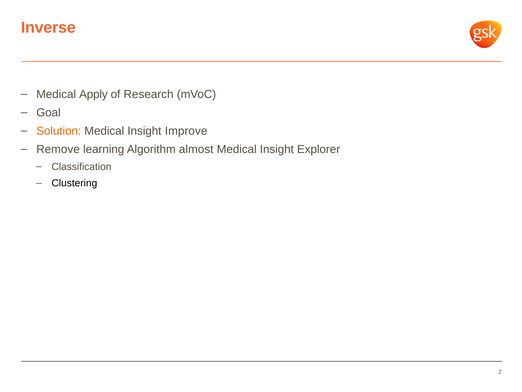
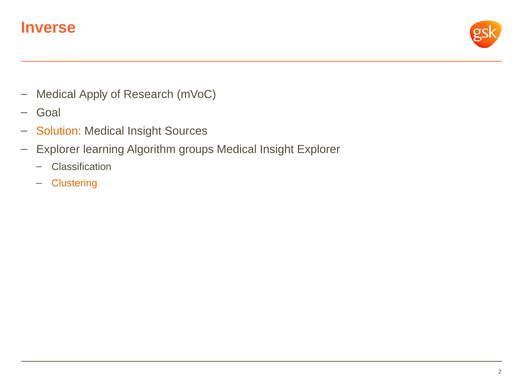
Improve: Improve -> Sources
Remove at (58, 149): Remove -> Explorer
almost: almost -> groups
Clustering colour: black -> orange
